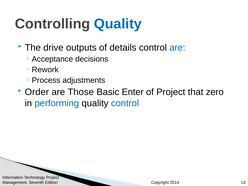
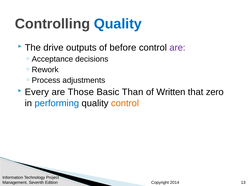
details: details -> before
are at (177, 48) colour: blue -> purple
Order: Order -> Every
Enter: Enter -> Than
of Project: Project -> Written
control at (125, 103) colour: blue -> orange
